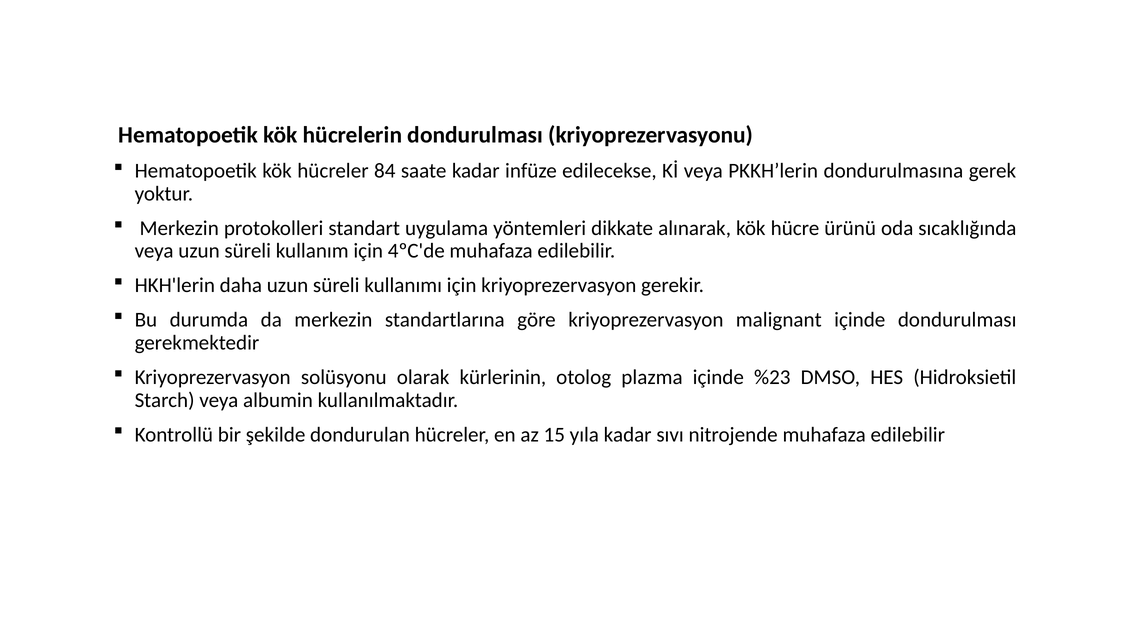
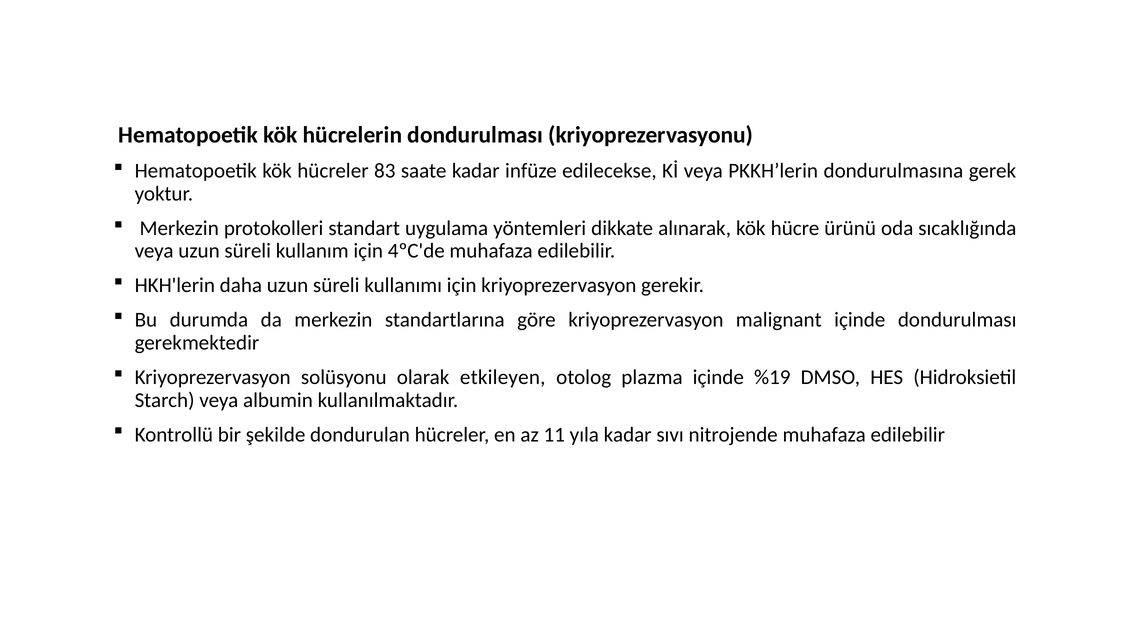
84: 84 -> 83
kürlerinin: kürlerinin -> etkileyen
%23: %23 -> %19
15: 15 -> 11
